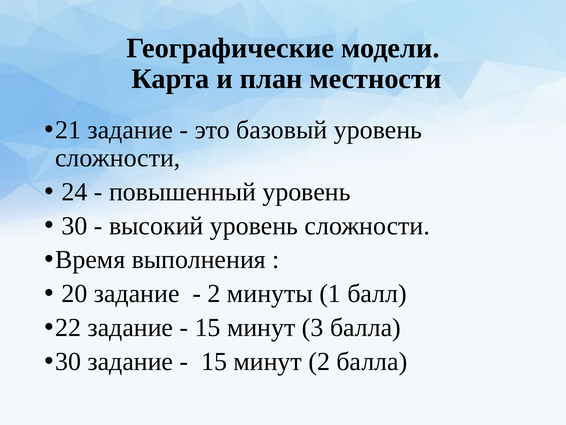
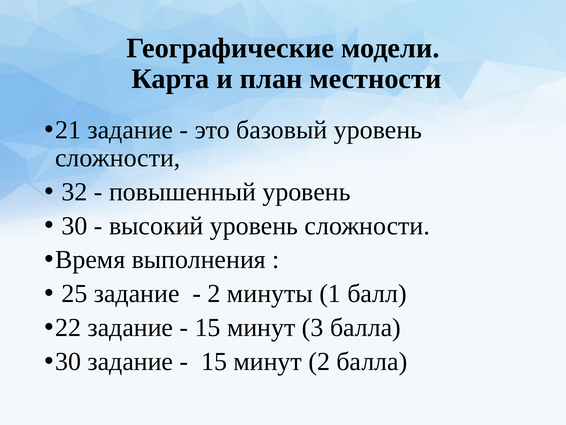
24: 24 -> 32
20: 20 -> 25
